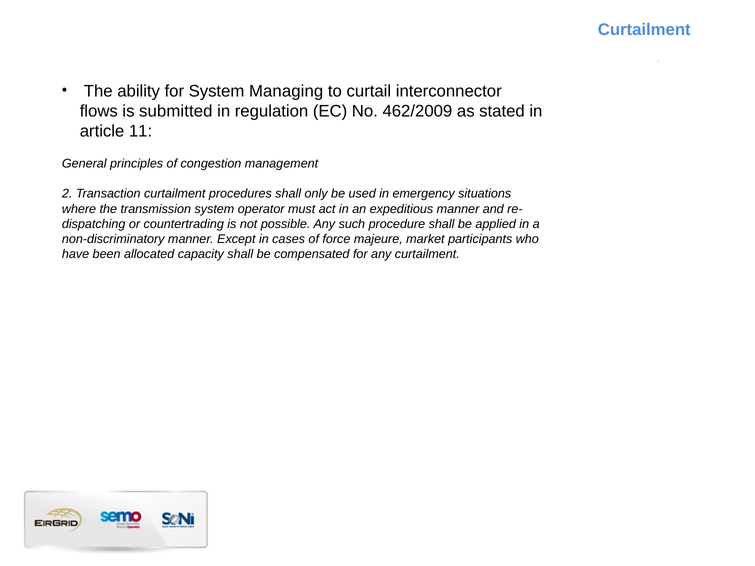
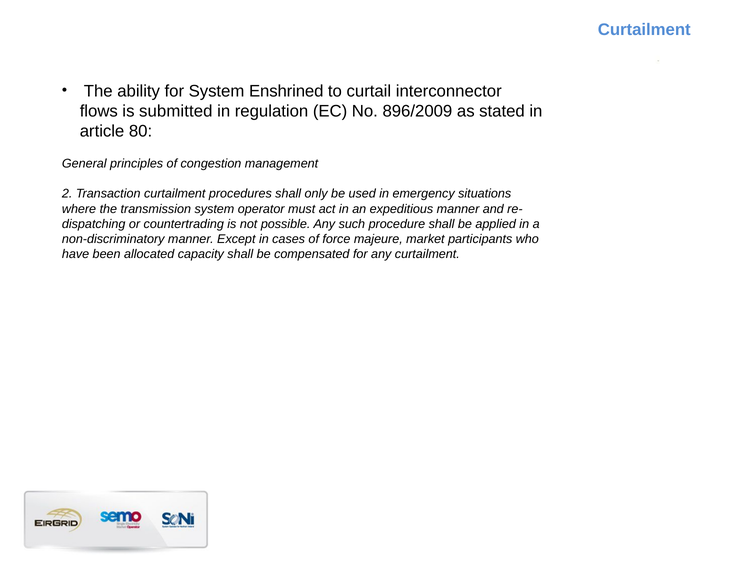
Managing: Managing -> Enshrined
462/2009: 462/2009 -> 896/2009
11: 11 -> 80
